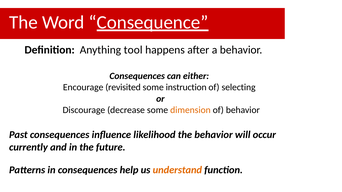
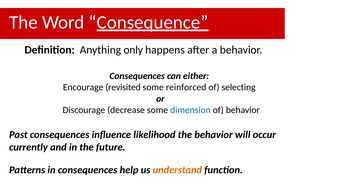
tool: tool -> only
instruction: instruction -> reinforced
dimension colour: orange -> blue
